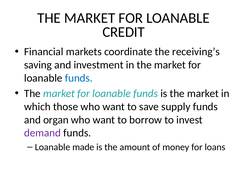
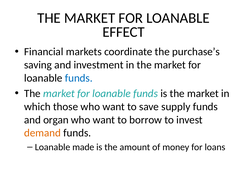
CREDIT: CREDIT -> EFFECT
receiving’s: receiving’s -> purchase’s
demand colour: purple -> orange
